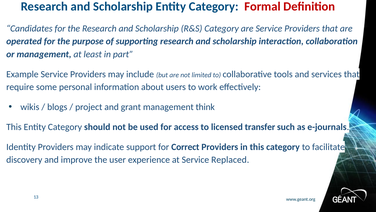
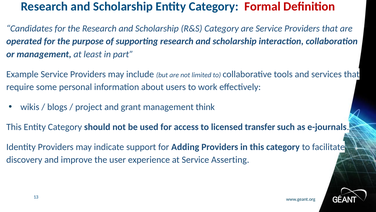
Correct: Correct -> Adding
Replaced: Replaced -> Asserting
